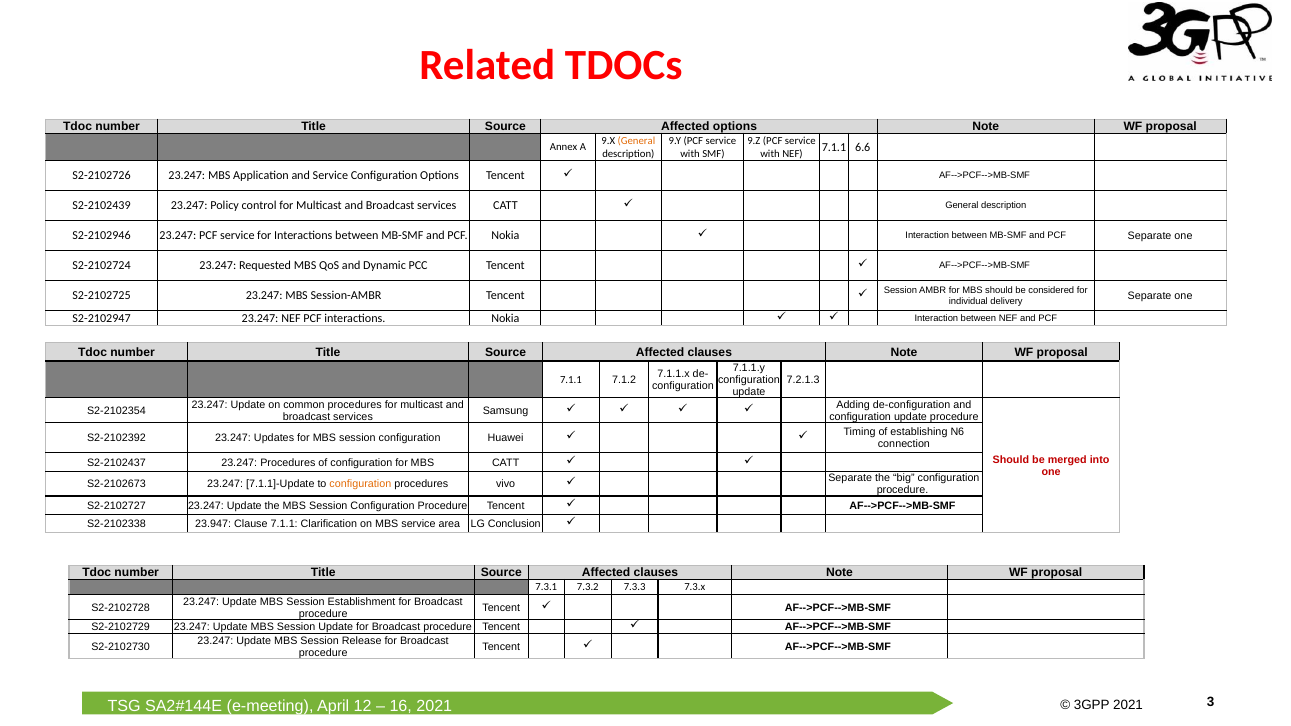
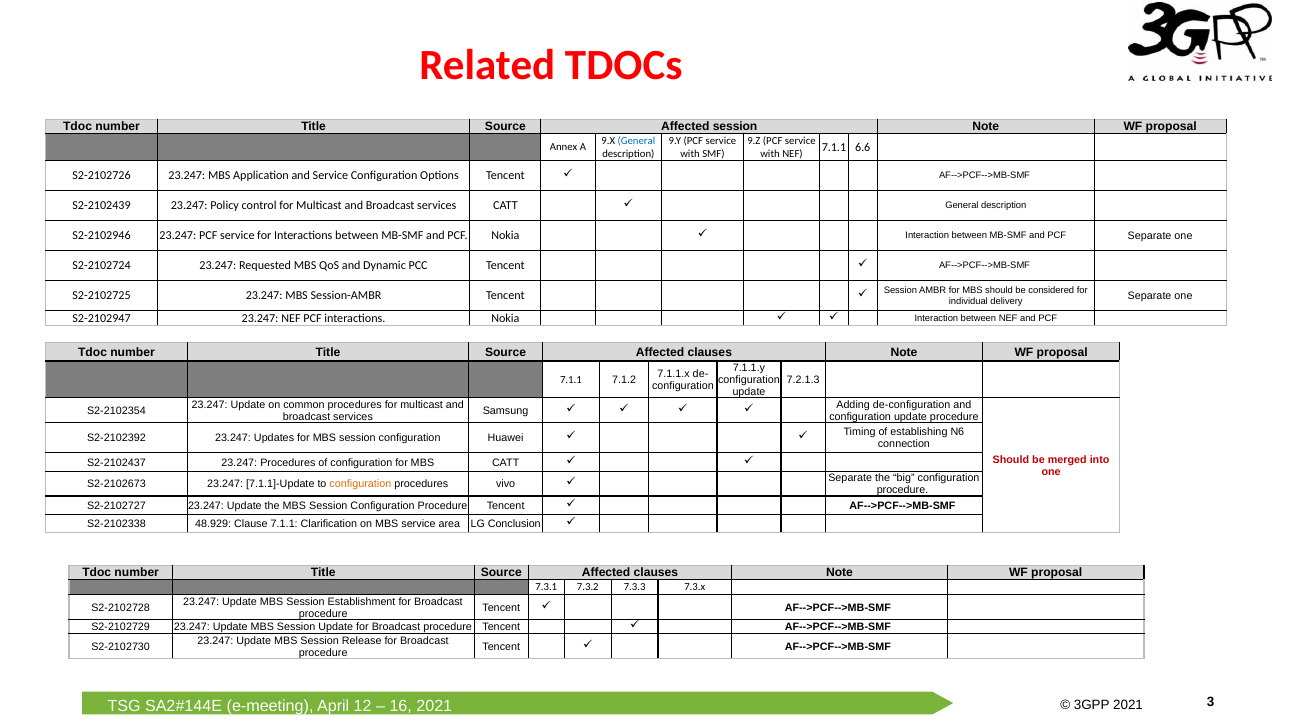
Affected options: options -> session
General at (636, 141) colour: orange -> blue
23.947: 23.947 -> 48.929
